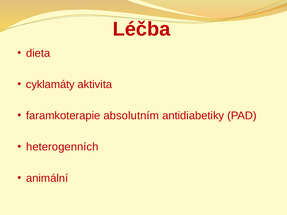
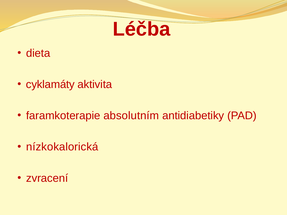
heterogenních: heterogenních -> nízkokalorická
animální: animální -> zvracení
